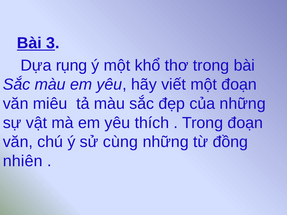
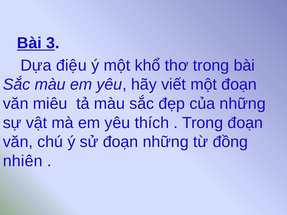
rụng: rụng -> điệu
sử cùng: cùng -> đoạn
